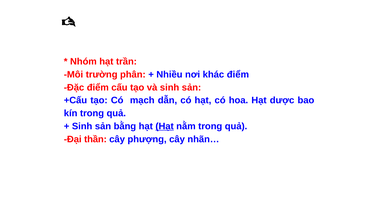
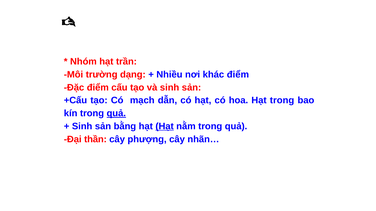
phân: phân -> dạng
Hạt dược: dược -> trong
quả at (116, 114) underline: none -> present
